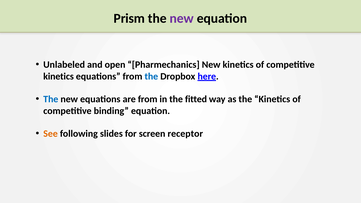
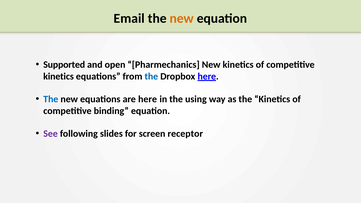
Prism: Prism -> Email
new at (182, 18) colour: purple -> orange
Unlabeled: Unlabeled -> Supported
are from: from -> here
fitted: fitted -> using
See colour: orange -> purple
